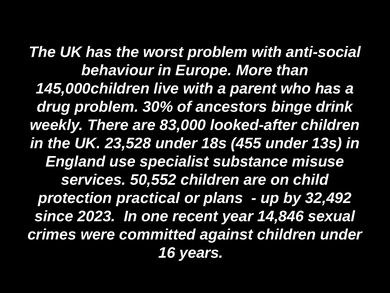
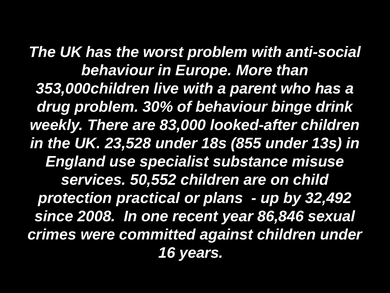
145,000children: 145,000children -> 353,000children
of ancestors: ancestors -> behaviour
455: 455 -> 855
2023: 2023 -> 2008
14,846: 14,846 -> 86,846
